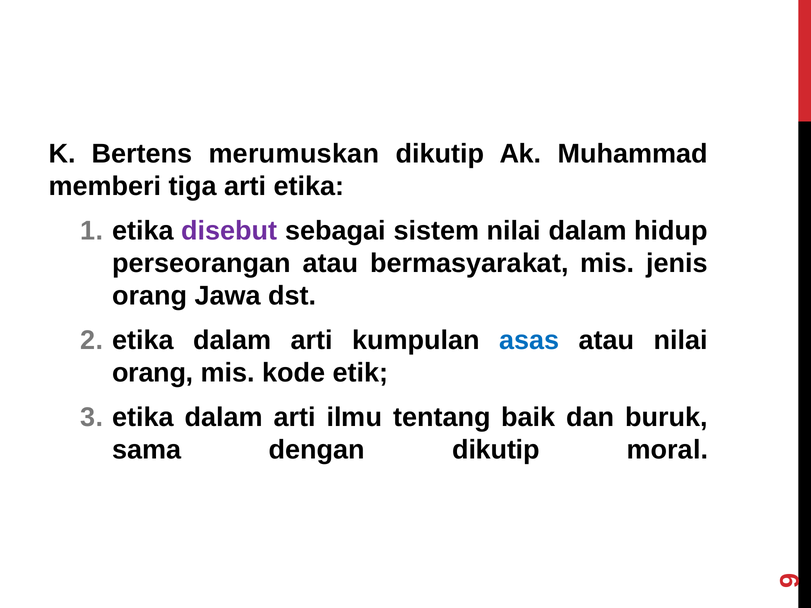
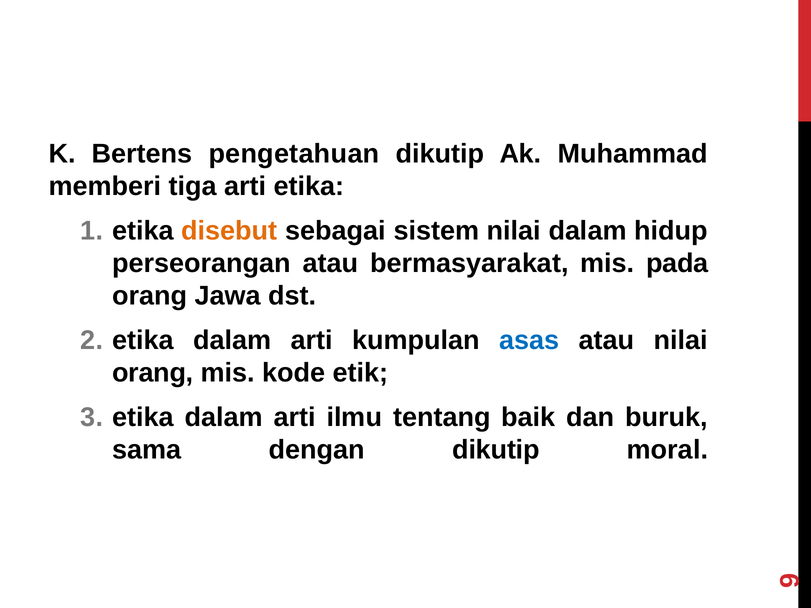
merumuskan: merumuskan -> pengetahuan
disebut colour: purple -> orange
jenis: jenis -> pada
